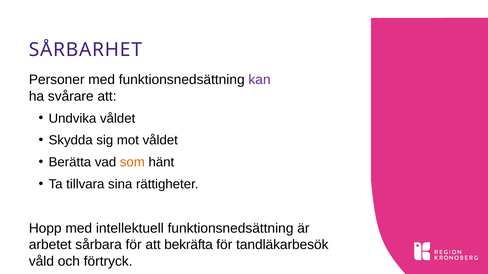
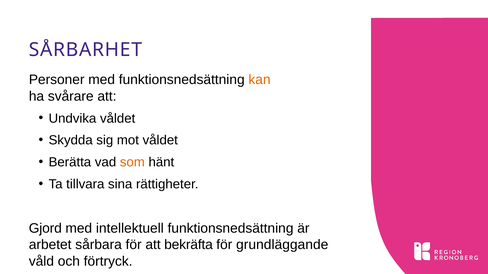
kan colour: purple -> orange
Hopp: Hopp -> Gjord
tandläkarbesök: tandläkarbesök -> grundläggande
